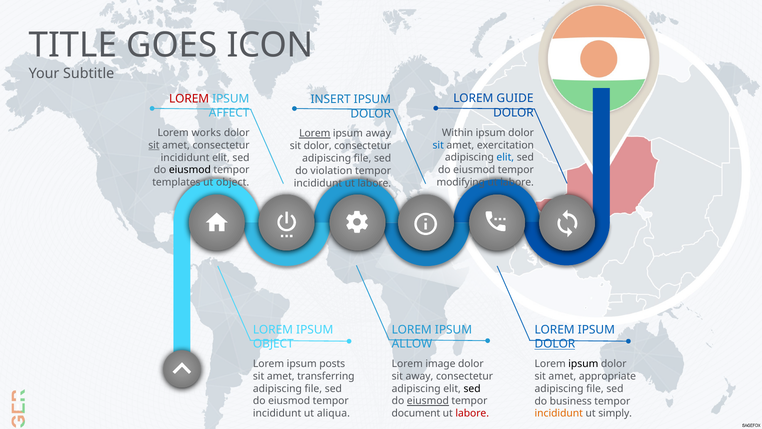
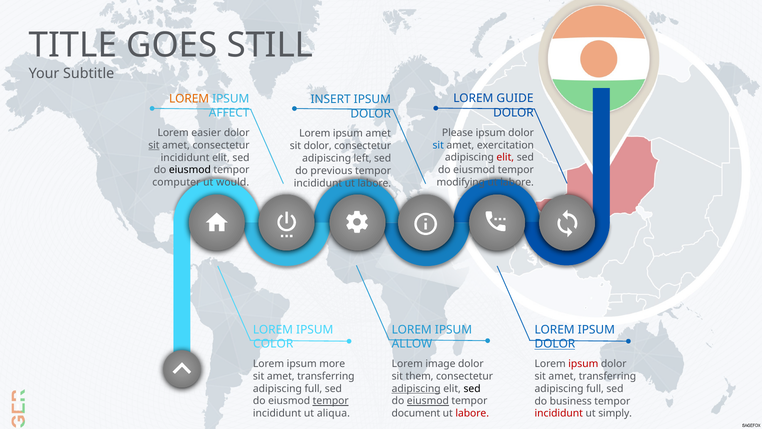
ICON: ICON -> STILL
LOREM at (189, 98) colour: red -> orange
Within: Within -> Please
works: works -> easier
Lorem at (315, 133) underline: present -> none
ipsum away: away -> amet
elit at (505, 157) colour: blue -> red
file at (363, 158): file -> left
violation: violation -> previous
templates: templates -> computer
ut object: object -> would
OBJECT at (273, 344): OBJECT -> COLOR
posts: posts -> more
ipsum at (583, 364) colour: black -> red
sit away: away -> them
appropriate at (607, 376): appropriate -> transferring
file at (313, 388): file -> full
adipiscing at (416, 388) underline: none -> present
file at (595, 388): file -> full
tempor at (331, 401) underline: none -> present
incididunt at (559, 413) colour: orange -> red
